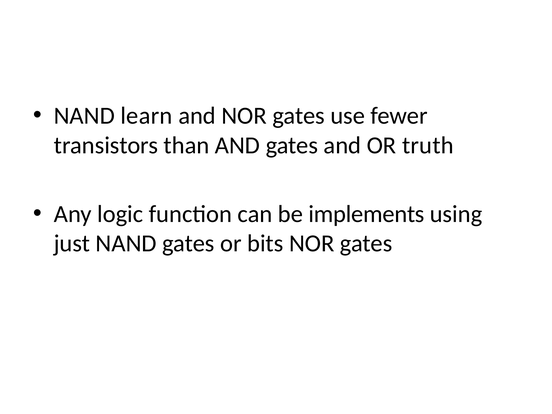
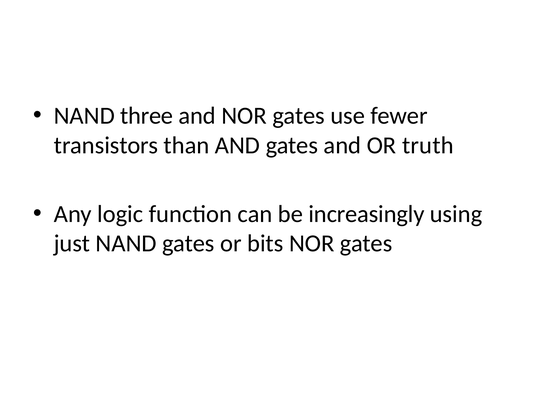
learn: learn -> three
implements: implements -> increasingly
